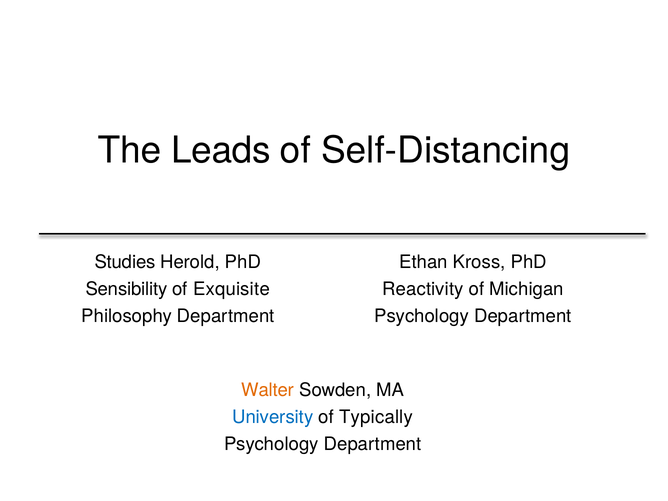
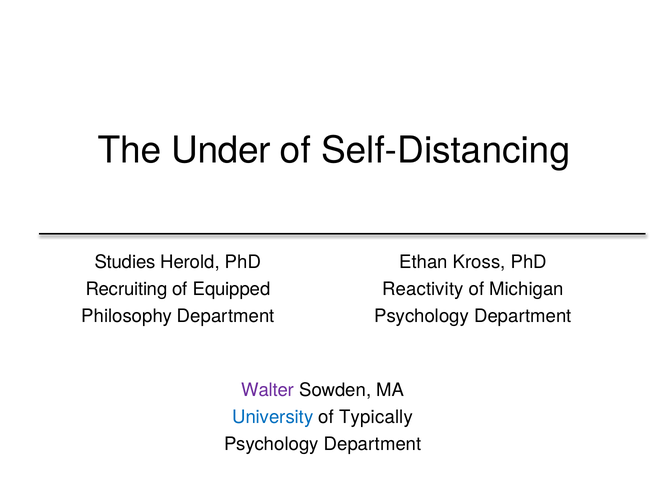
Leads: Leads -> Under
Sensibility: Sensibility -> Recruiting
Exquisite: Exquisite -> Equipped
Walter colour: orange -> purple
